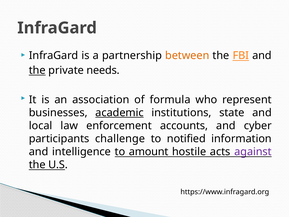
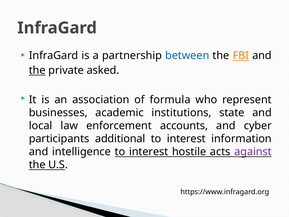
between colour: orange -> blue
needs: needs -> asked
academic underline: present -> none
challenge: challenge -> additional
notified at (186, 139): notified -> interest
intelligence to amount: amount -> interest
